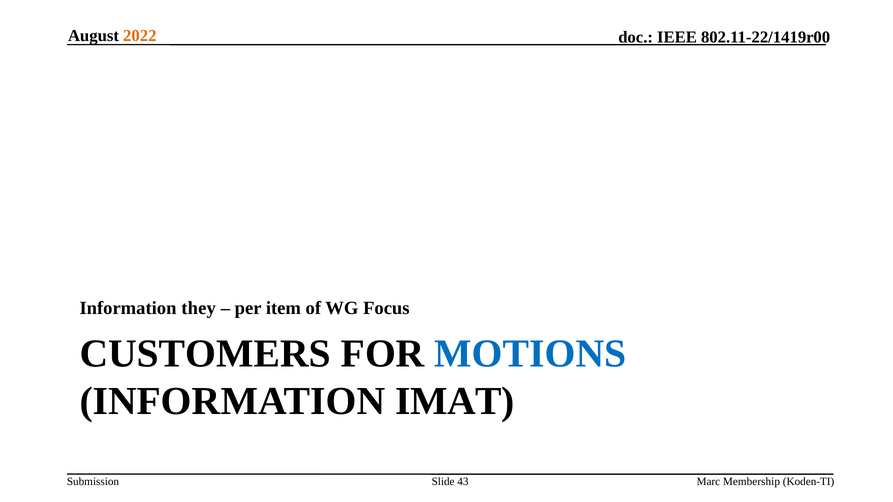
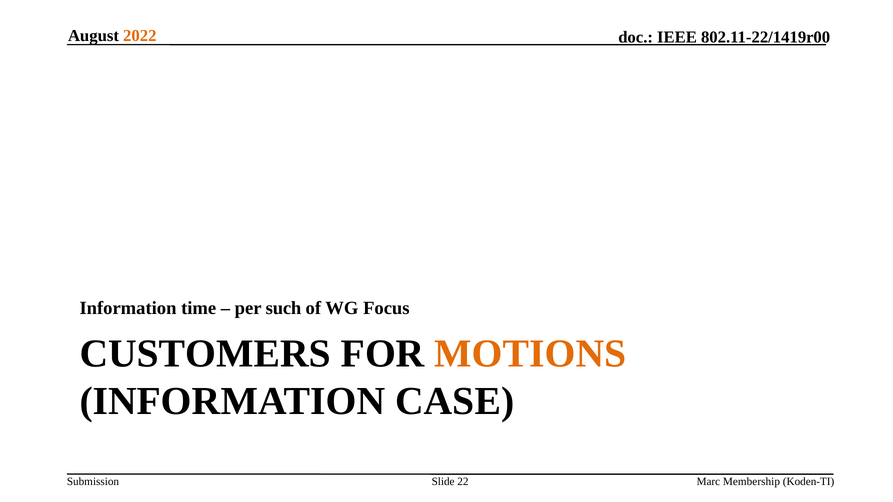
they: they -> time
item: item -> such
MOTIONS colour: blue -> orange
IMAT: IMAT -> CASE
43: 43 -> 22
